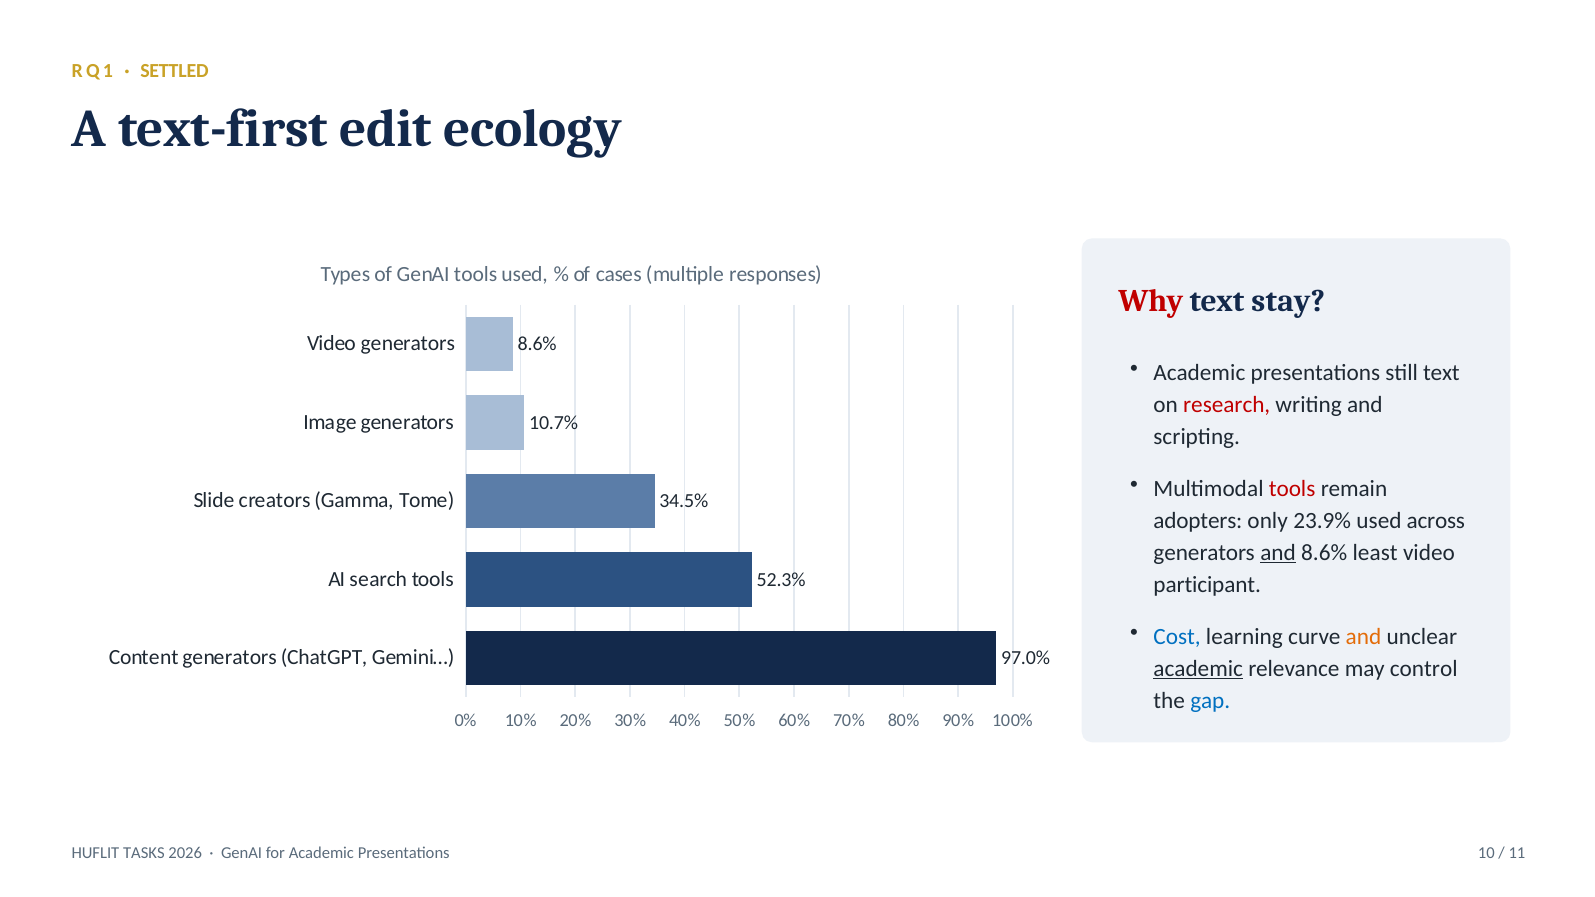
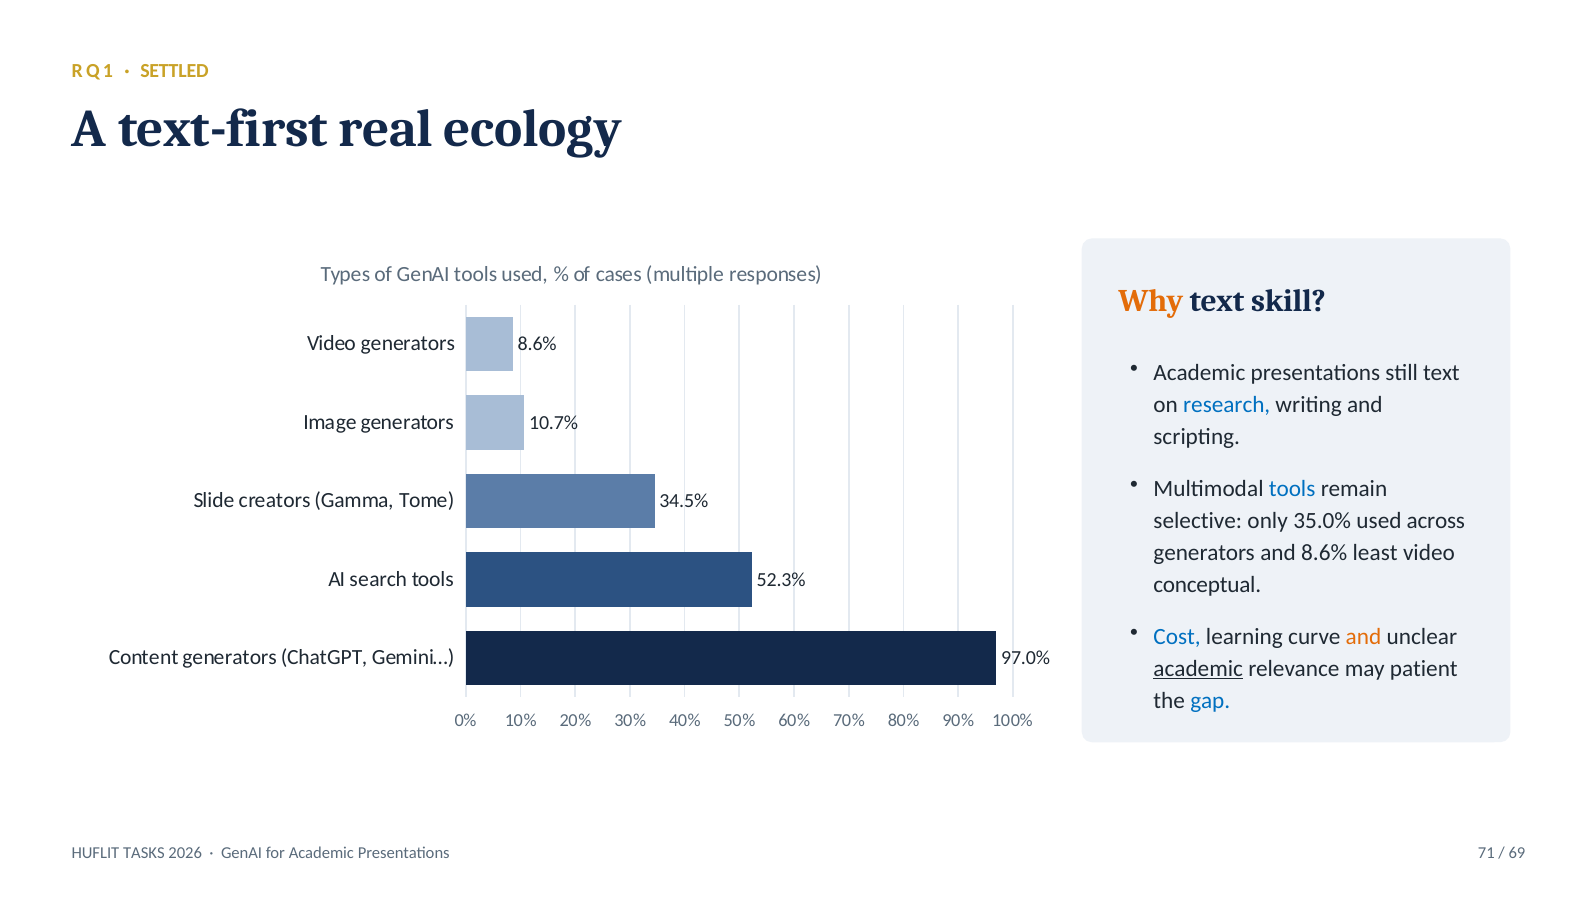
edit: edit -> real
Why colour: red -> orange
stay: stay -> skill
research colour: red -> blue
tools at (1292, 489) colour: red -> blue
adopters: adopters -> selective
23.9%: 23.9% -> 35.0%
and at (1278, 553) underline: present -> none
participant: participant -> conceptual
control: control -> patient
10: 10 -> 71
11: 11 -> 69
